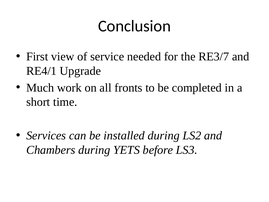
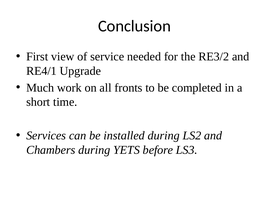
RE3/7: RE3/7 -> RE3/2
